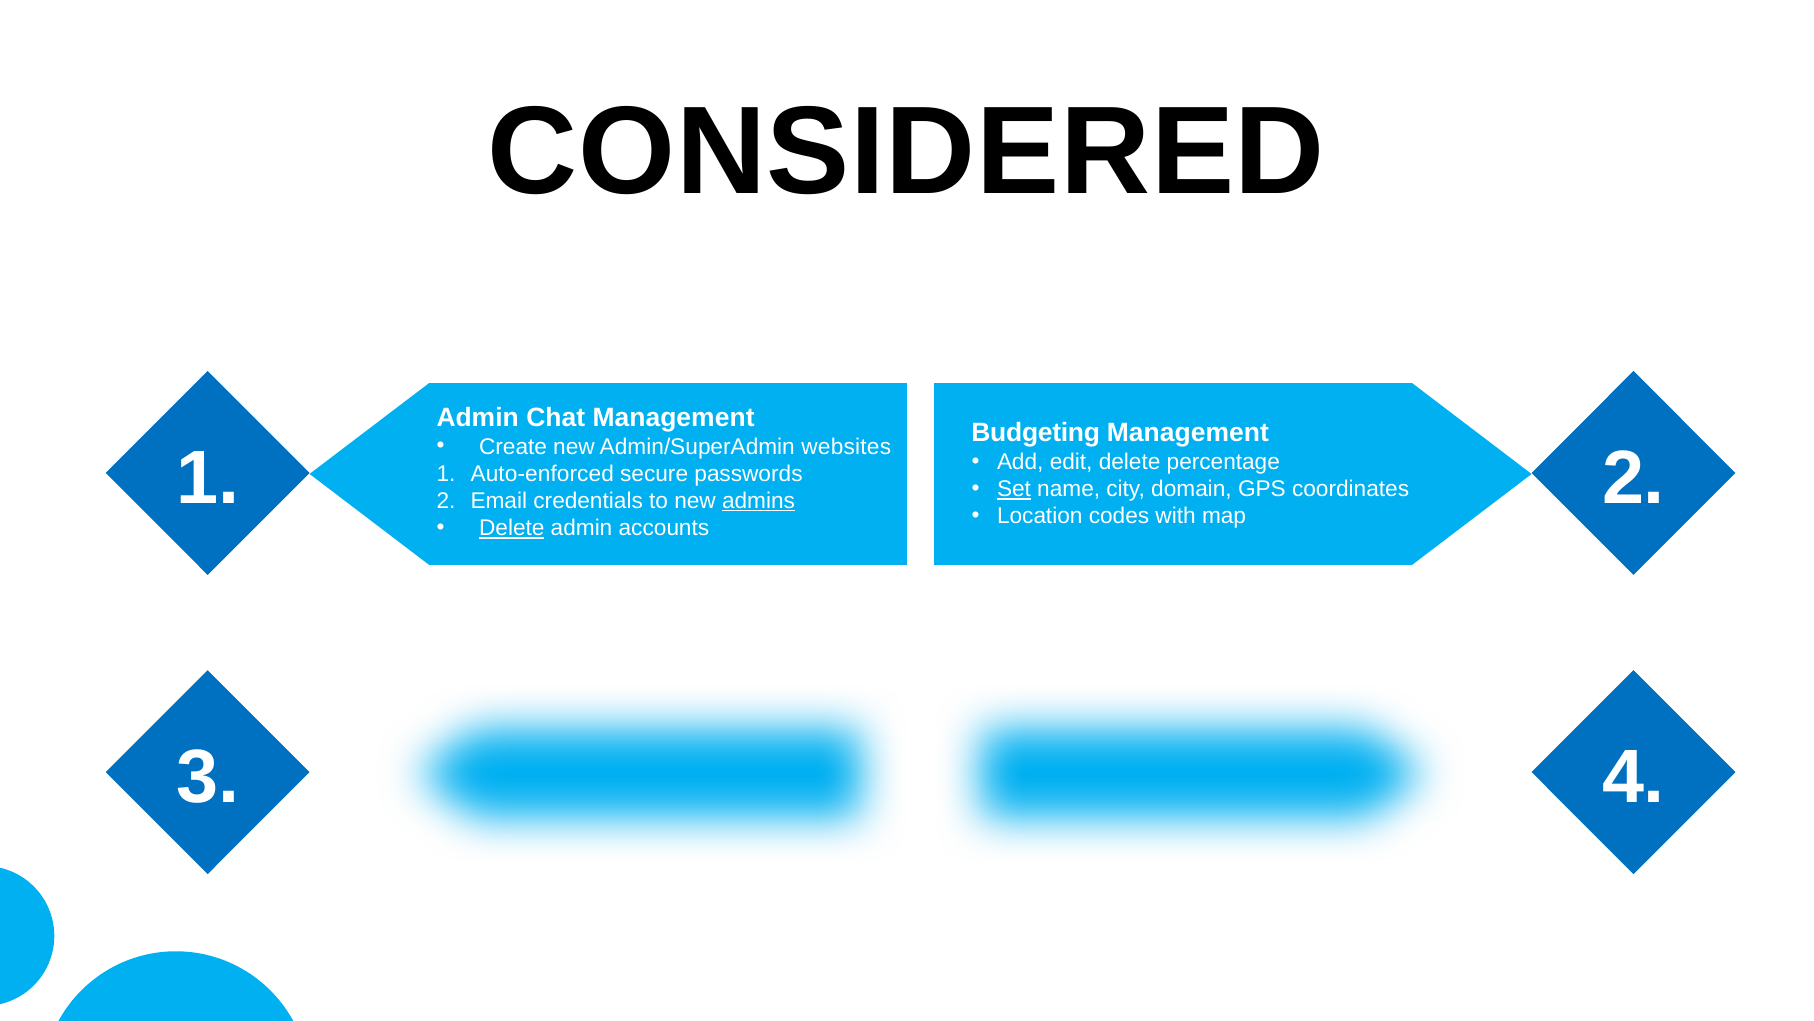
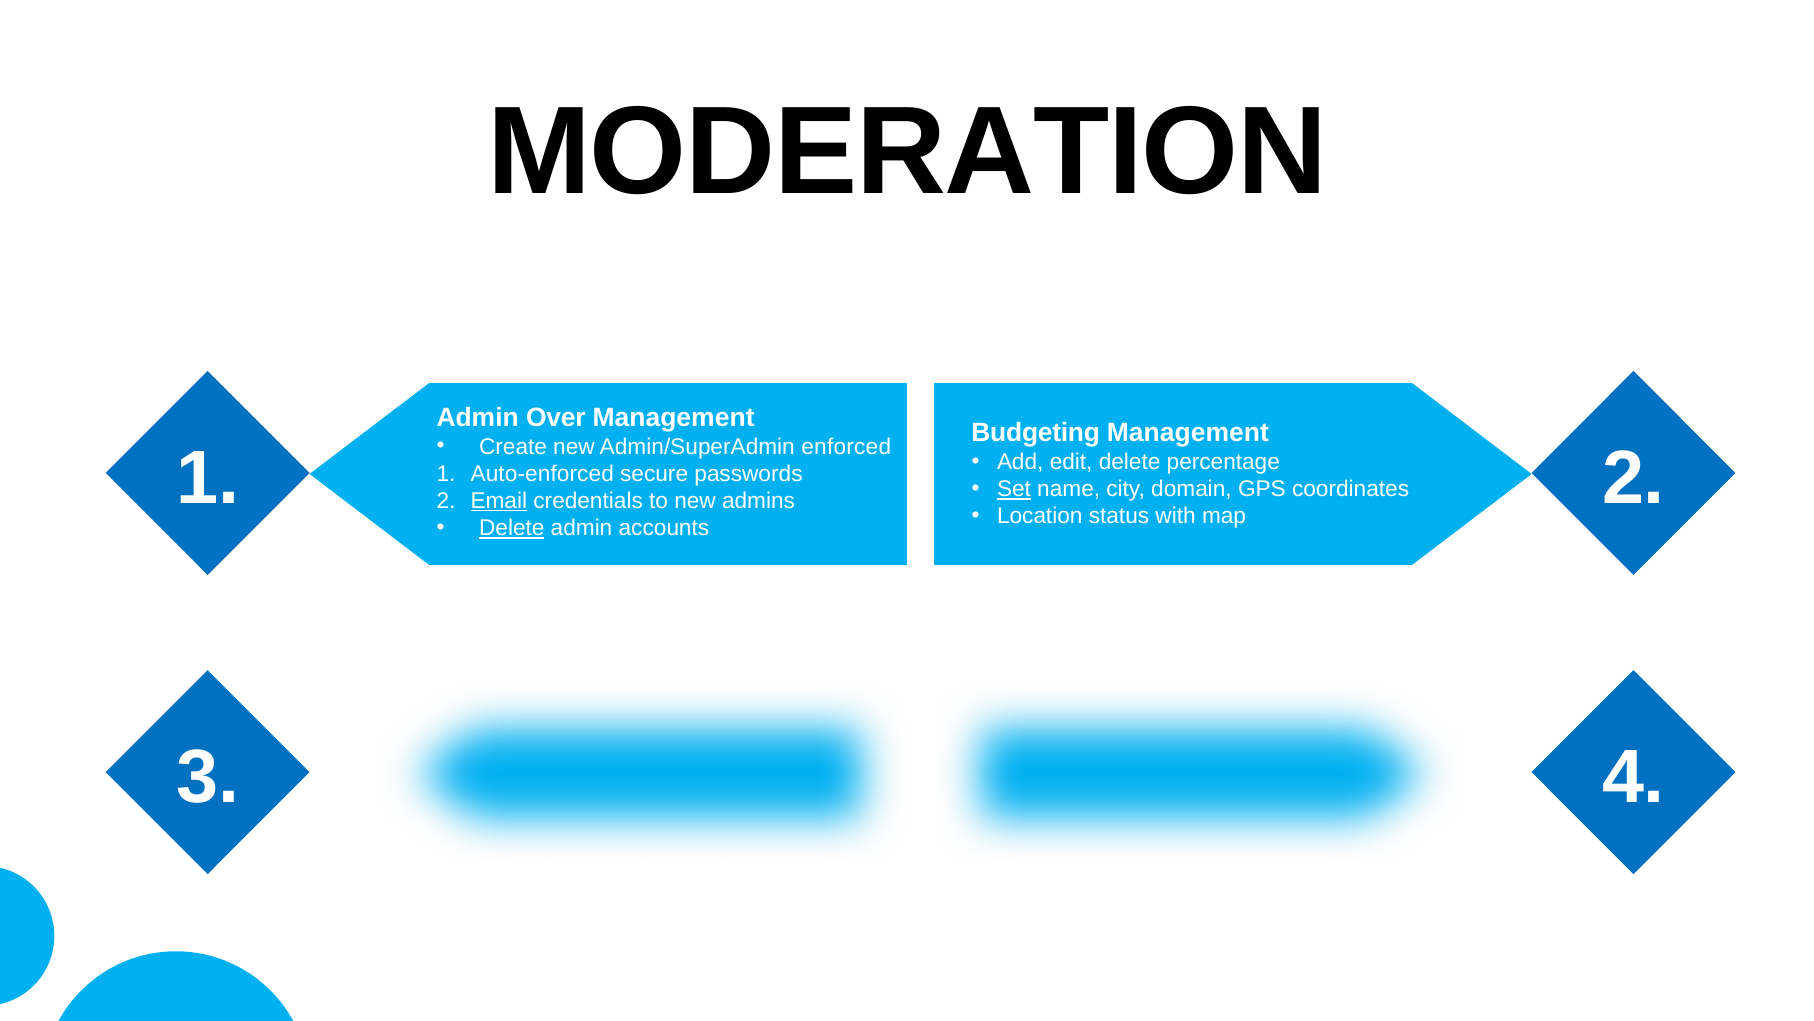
CONSIDERED: CONSIDERED -> MODERATION
Chat: Chat -> Over
websites: websites -> enforced
Email underline: none -> present
admins underline: present -> none
codes: codes -> status
